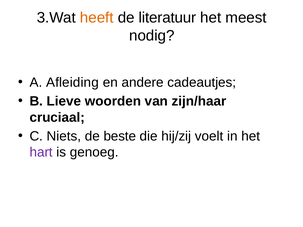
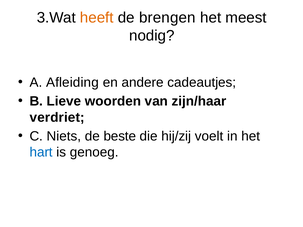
literatuur: literatuur -> brengen
cruciaal: cruciaal -> verdriet
hart colour: purple -> blue
